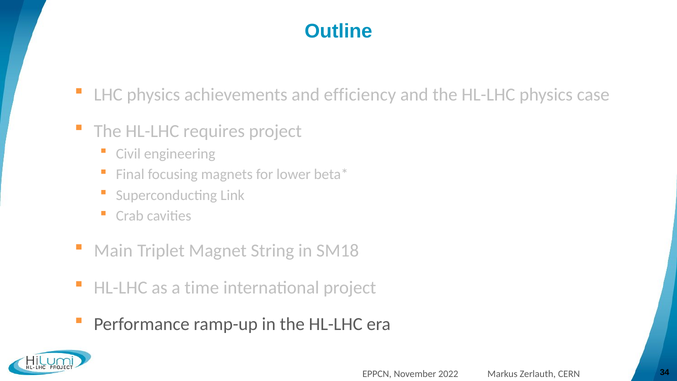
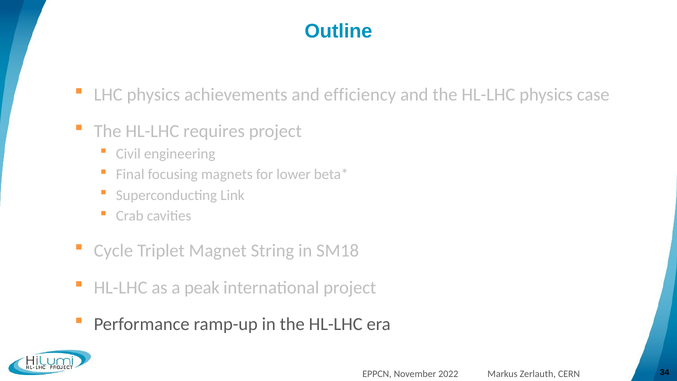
Main: Main -> Cycle
time: time -> peak
